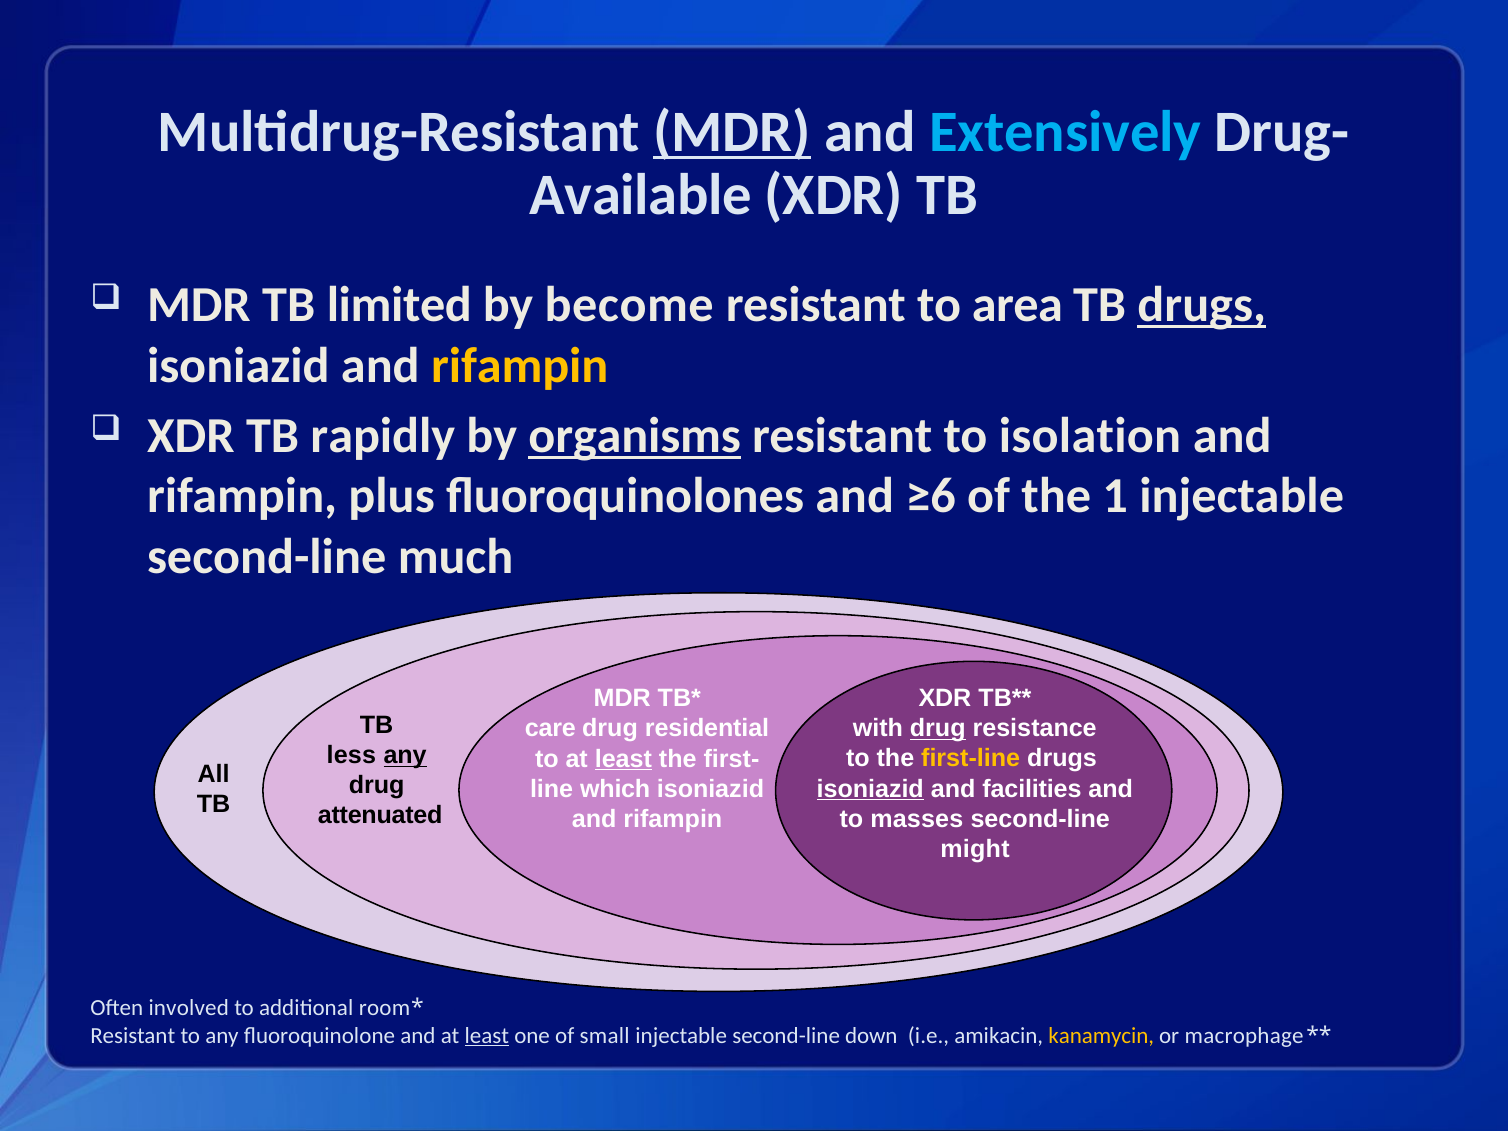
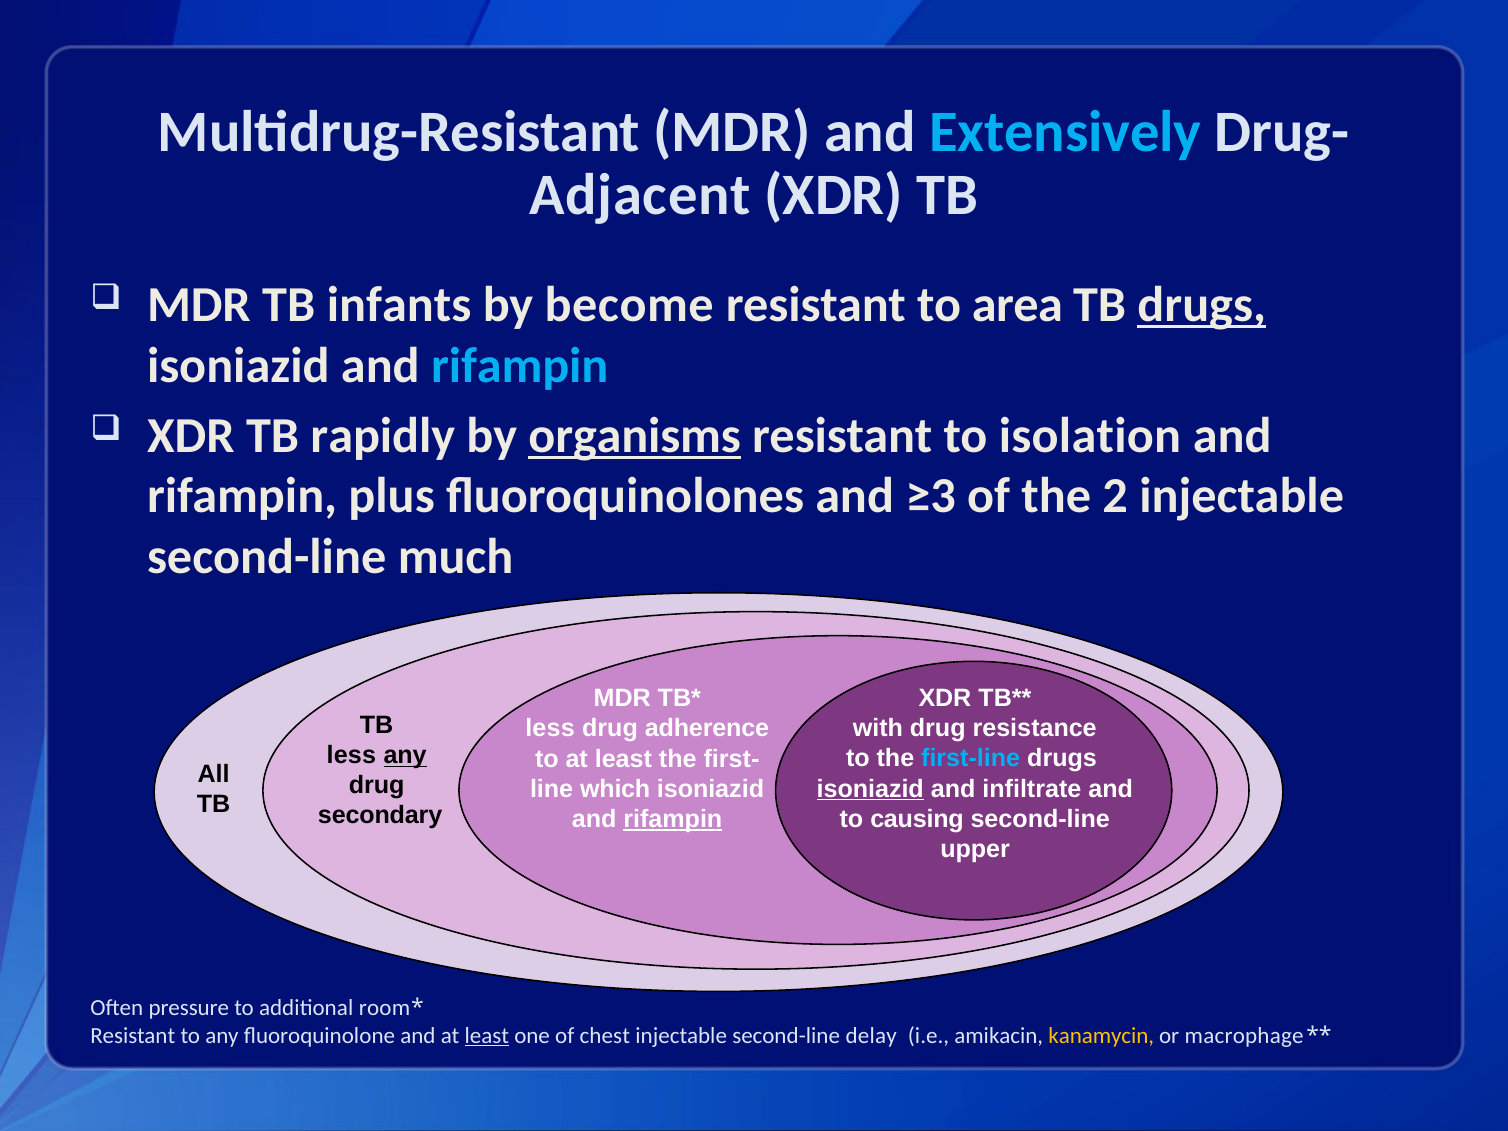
MDR at (732, 132) underline: present -> none
Available: Available -> Adjacent
limited: limited -> infants
rifampin at (520, 365) colour: yellow -> light blue
≥6: ≥6 -> ≥3
1: 1 -> 2
drug at (938, 728) underline: present -> none
care at (550, 729): care -> less
residential: residential -> adherence
first-line colour: yellow -> light blue
least at (623, 759) underline: present -> none
facilities: facilities -> infiltrate
attenuated: attenuated -> secondary
masses: masses -> causing
rifampin at (673, 819) underline: none -> present
might: might -> upper
involved: involved -> pressure
small: small -> chest
down: down -> delay
